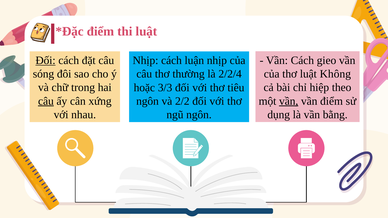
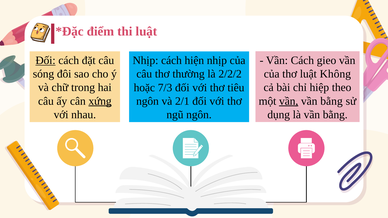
luận: luận -> hiện
2/2/4: 2/2/4 -> 2/2/2
3/3: 3/3 -> 7/3
điểm at (332, 101): điểm -> bằng
câu at (46, 101) underline: present -> none
xứng underline: none -> present
2/2: 2/2 -> 2/1
